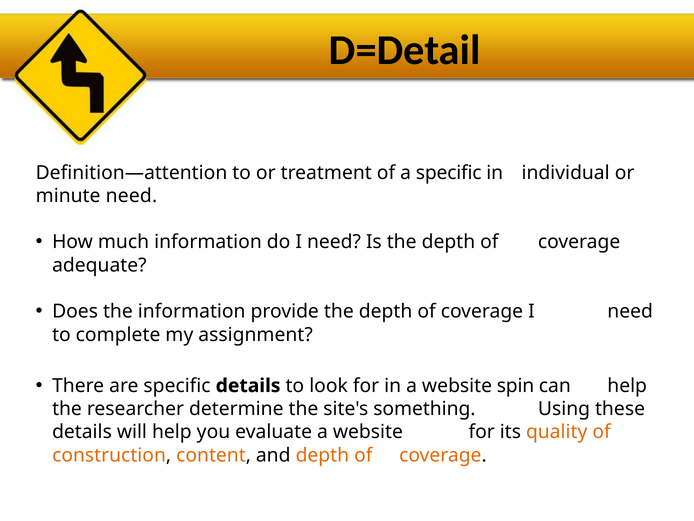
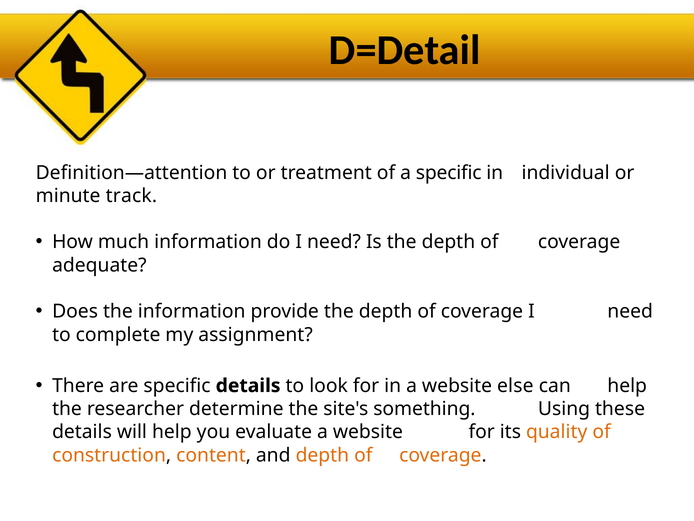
minute need: need -> track
spin: spin -> else
